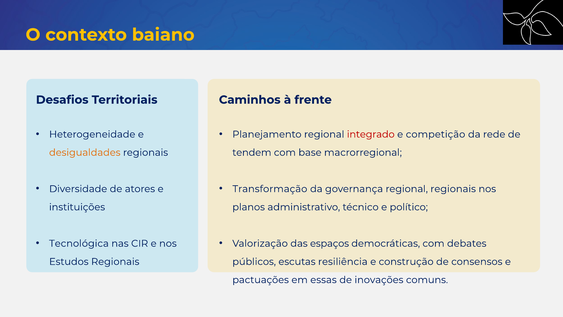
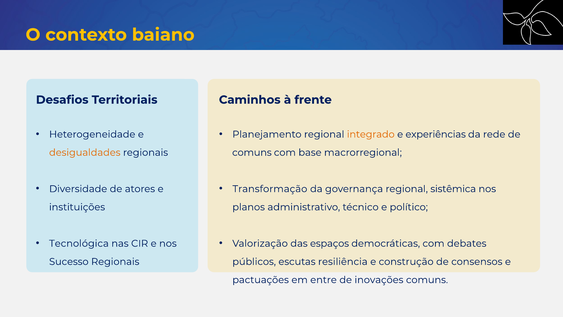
integrado colour: red -> orange
competição: competição -> experiências
tendem at (252, 152): tendem -> comuns
regional regionais: regionais -> sistêmica
Estudos: Estudos -> Sucesso
essas: essas -> entre
